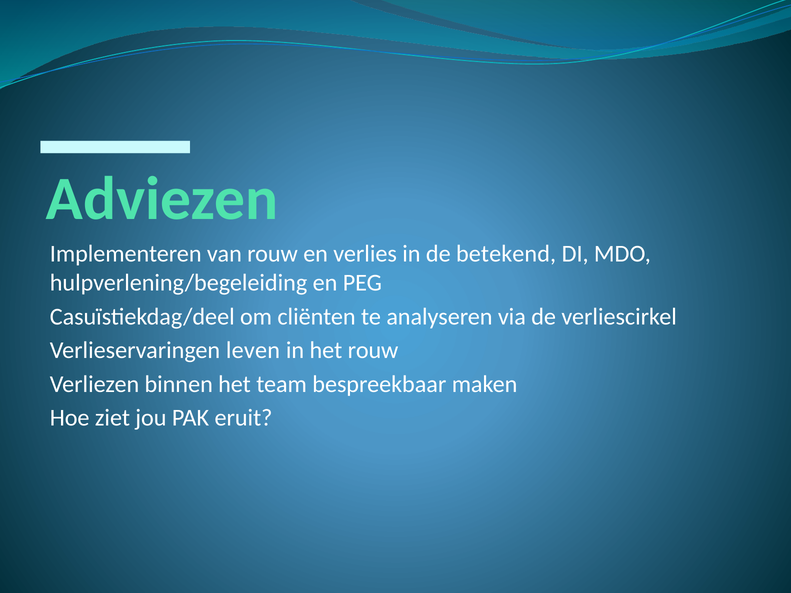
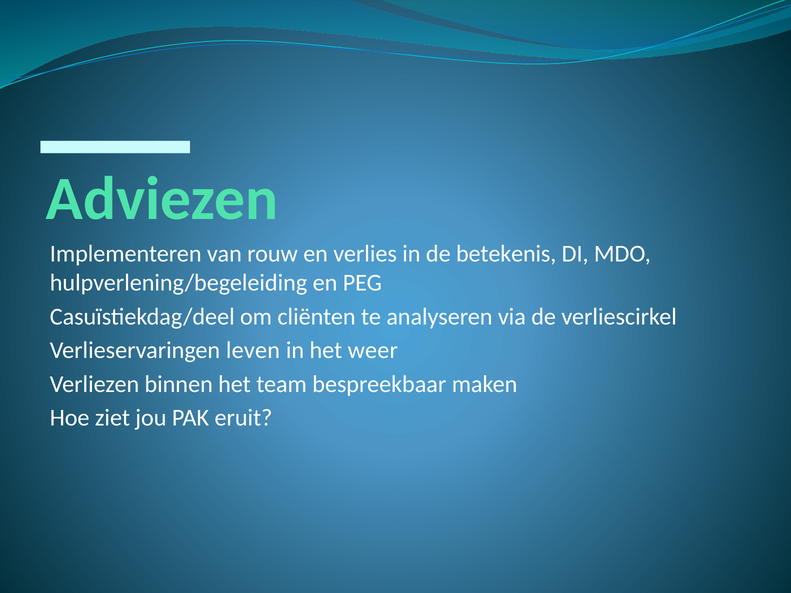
betekend: betekend -> betekenis
het rouw: rouw -> weer
